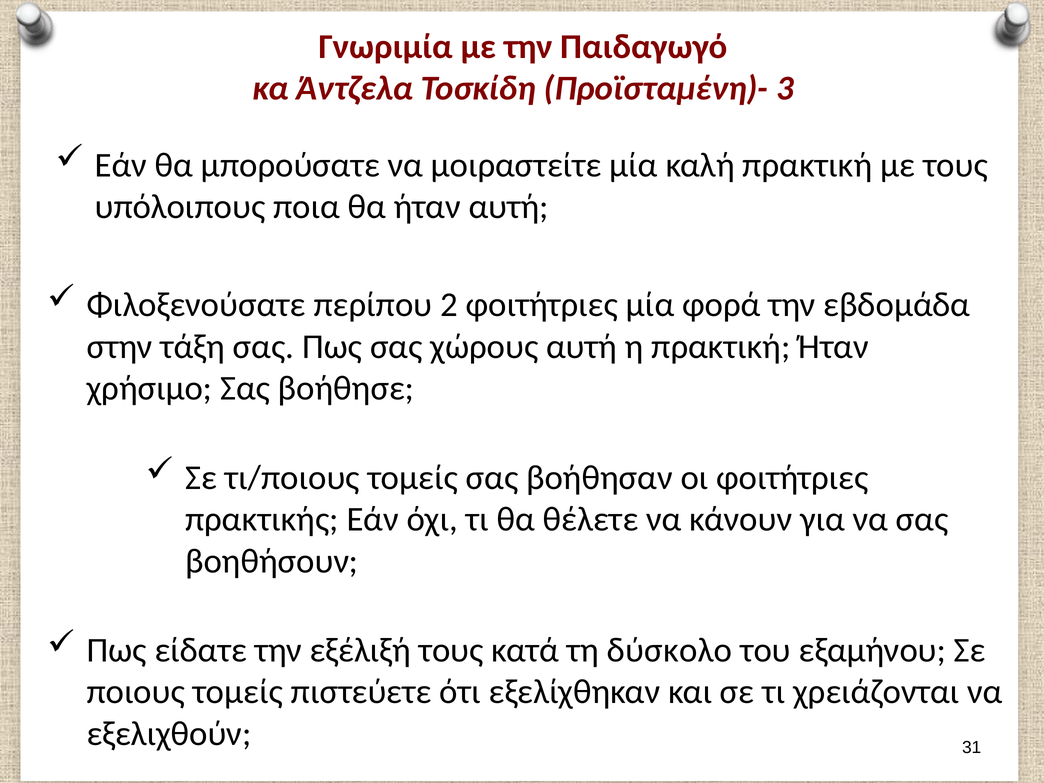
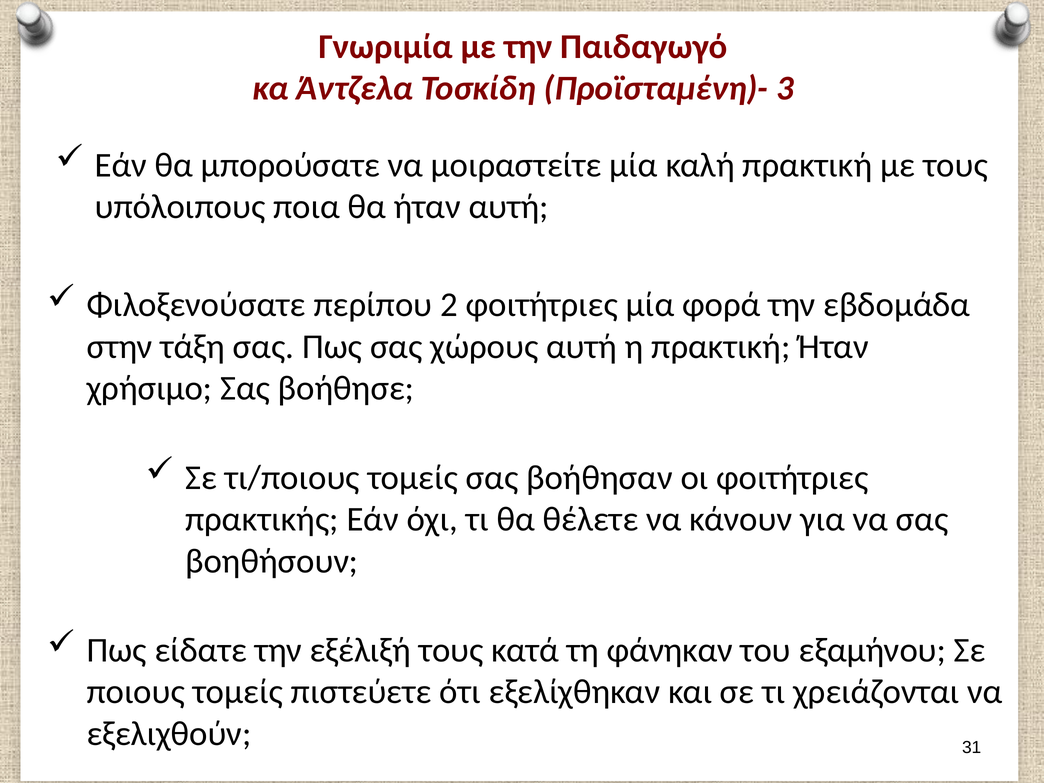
δύσκολο: δύσκολο -> φάνηκαν
